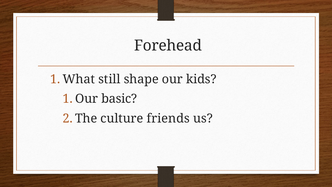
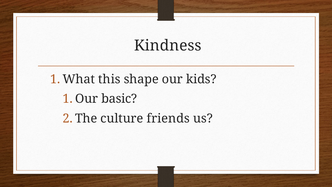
Forehead: Forehead -> Kindness
still: still -> this
